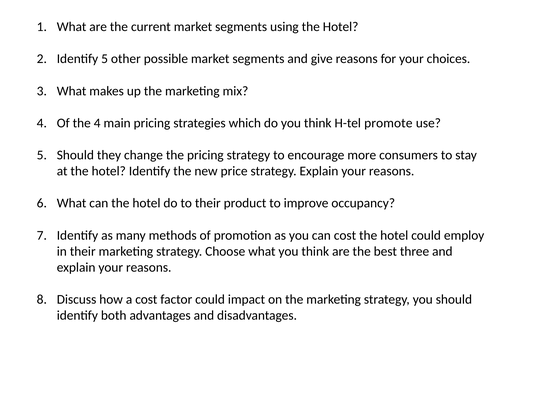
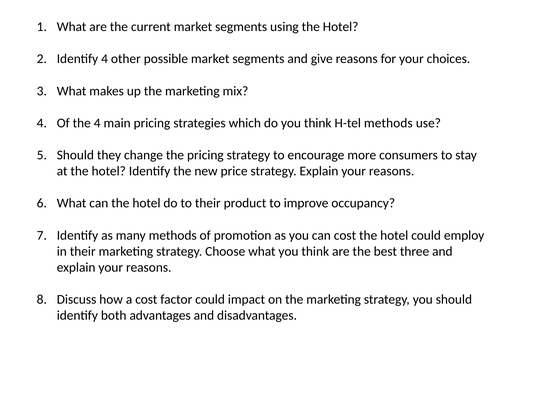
Identify 5: 5 -> 4
H-tel promote: promote -> methods
